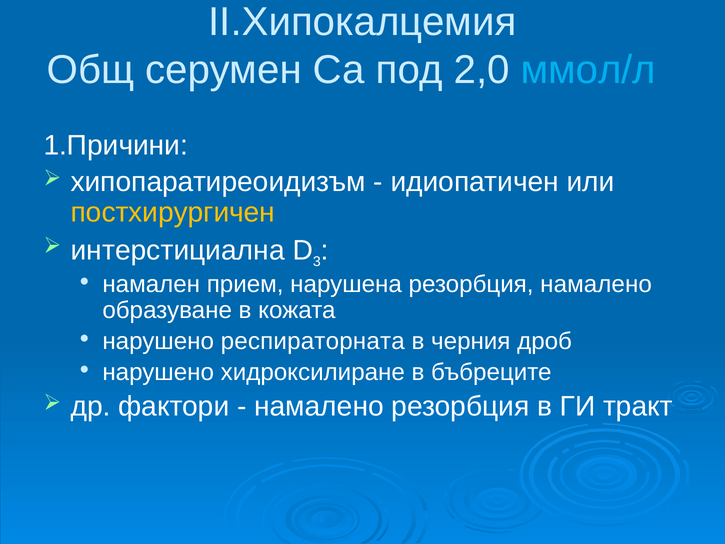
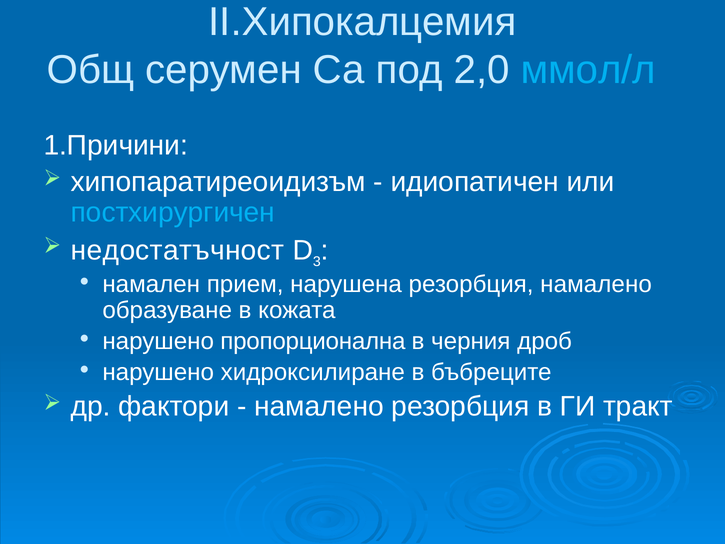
постхирургичен colour: yellow -> light blue
интерстициална: интерстициална -> недостатъчност
респираторната: респираторната -> пропорционална
